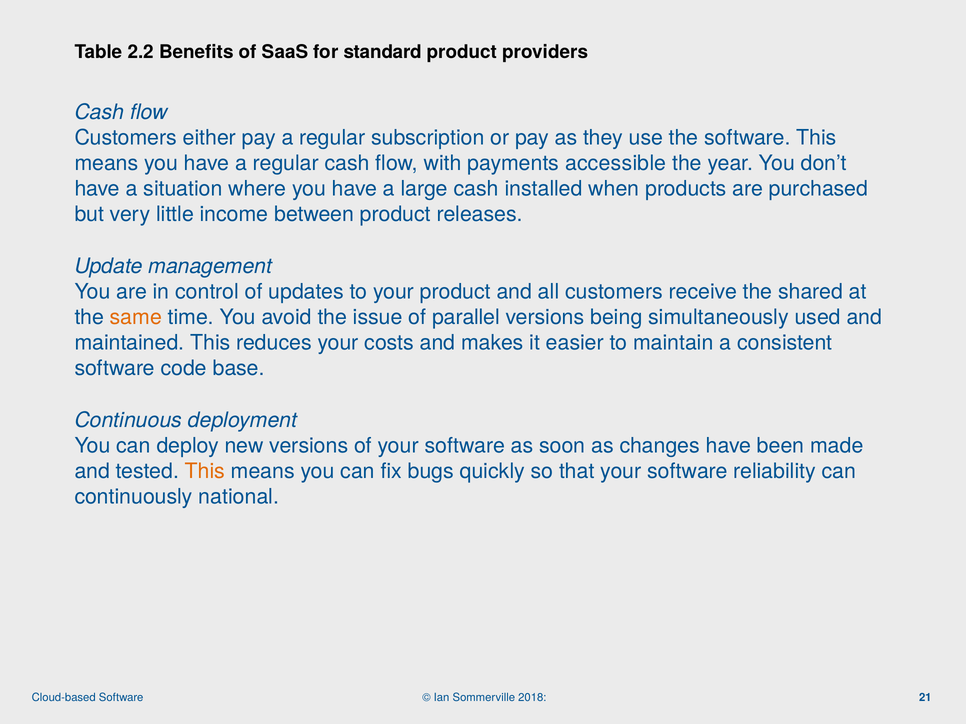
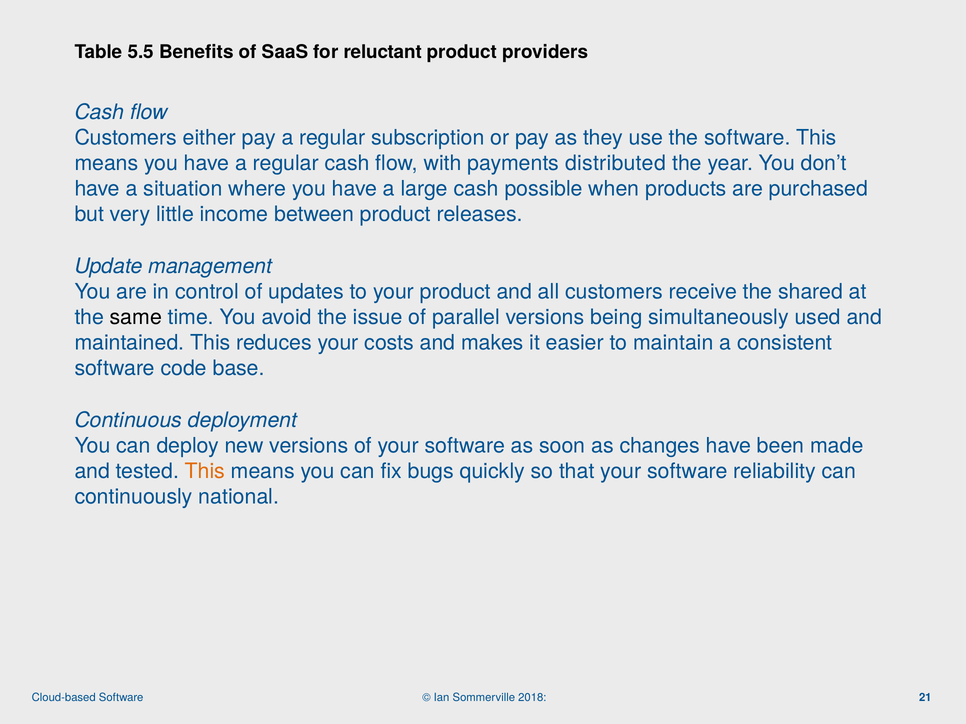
2.2: 2.2 -> 5.5
standard: standard -> reluctant
accessible: accessible -> distributed
installed: installed -> possible
same colour: orange -> black
